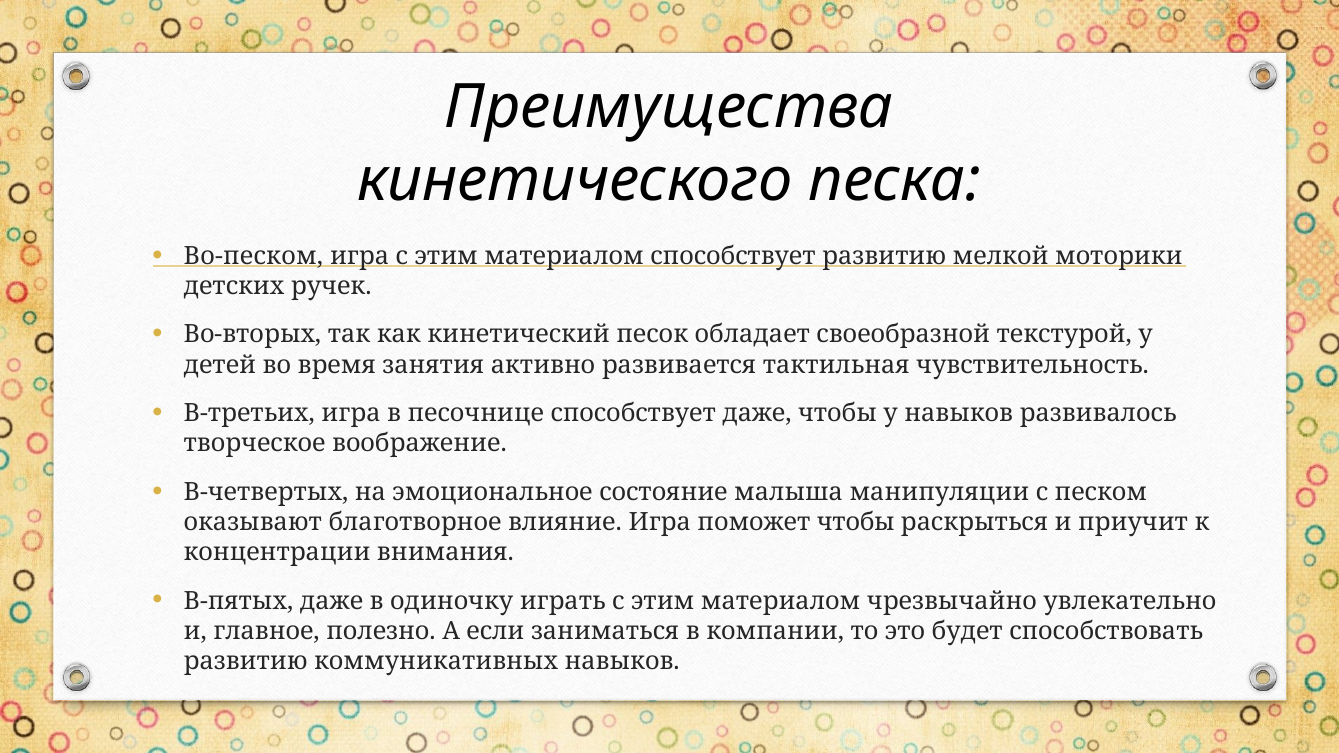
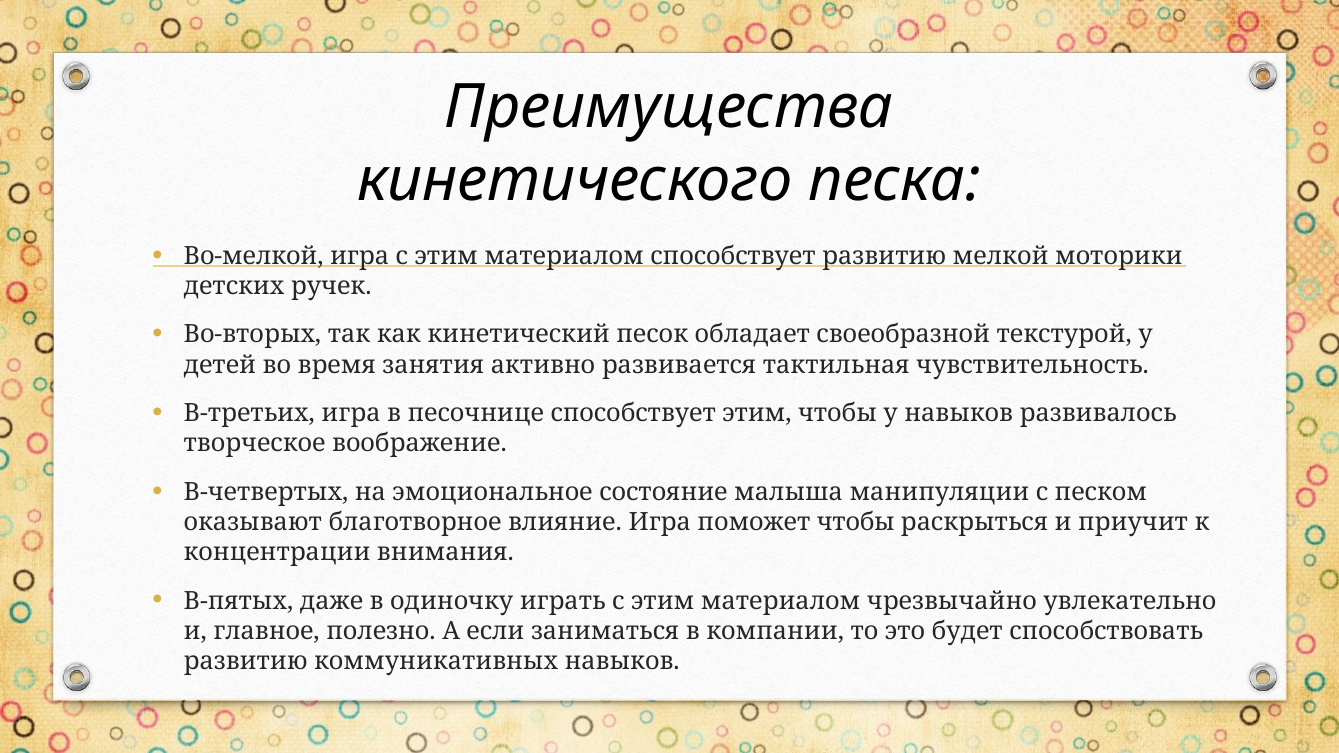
Во-песком: Во-песком -> Во-мелкой
способствует даже: даже -> этим
